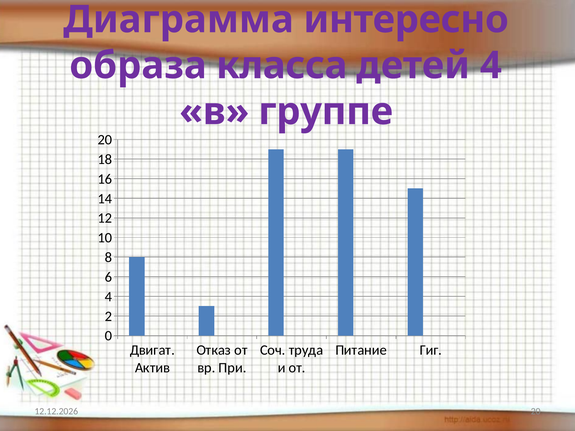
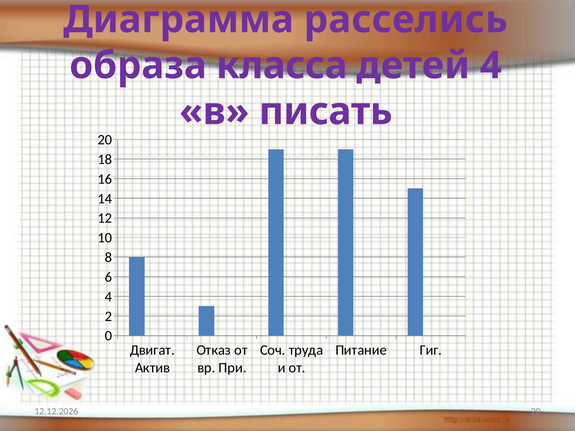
интересно: интересно -> расселись
группе: группе -> писать
